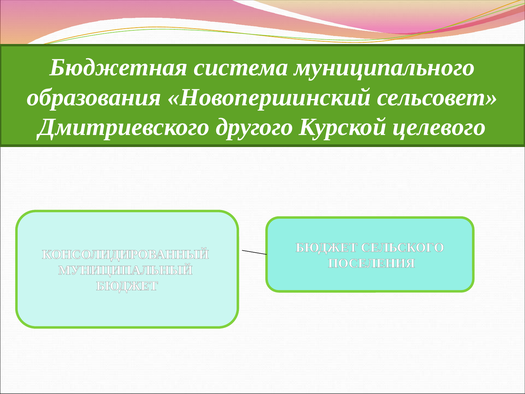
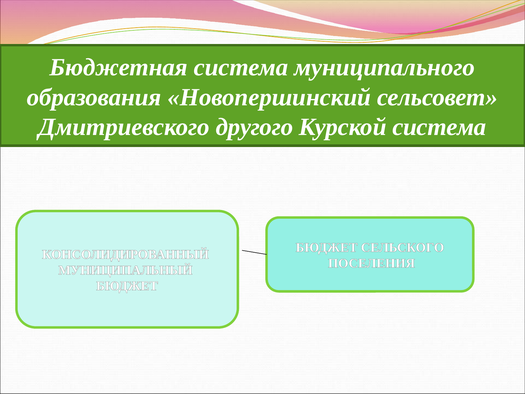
Курской целевого: целевого -> система
